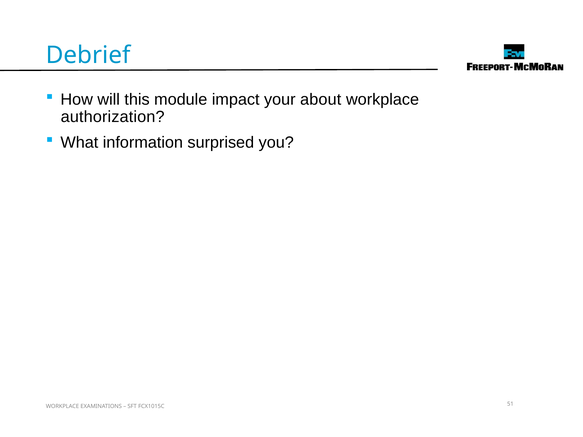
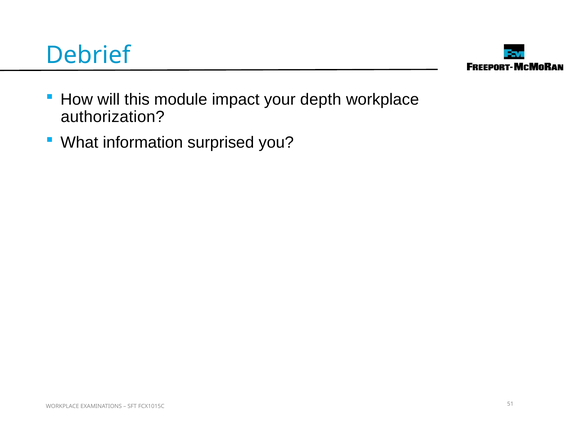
about: about -> depth
